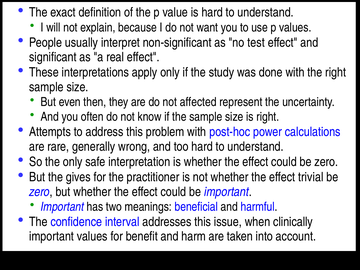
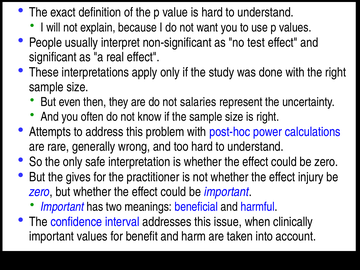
affected: affected -> salaries
trivial: trivial -> injury
